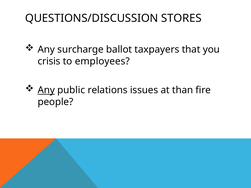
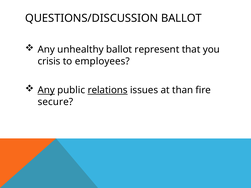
QUESTIONS/DISCUSSION STORES: STORES -> BALLOT
surcharge: surcharge -> unhealthy
taxpayers: taxpayers -> represent
relations underline: none -> present
people: people -> secure
